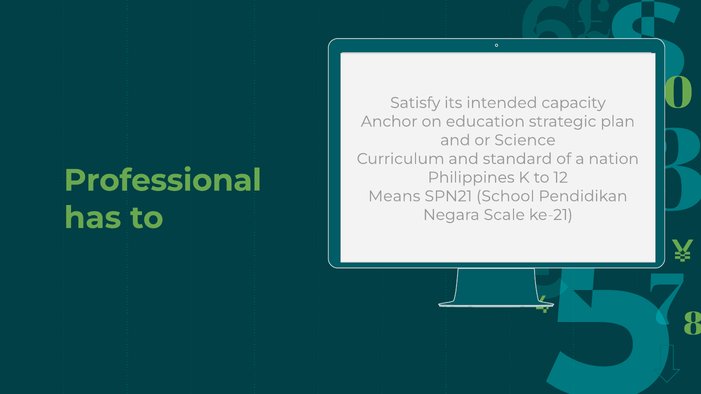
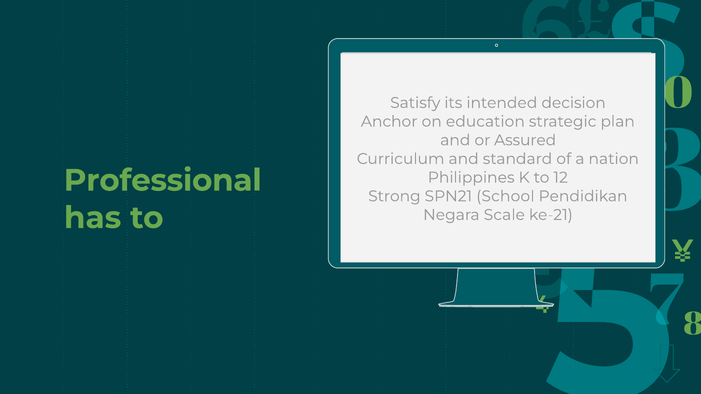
capacity: capacity -> decision
Science: Science -> Assured
Means: Means -> Strong
